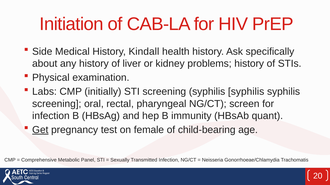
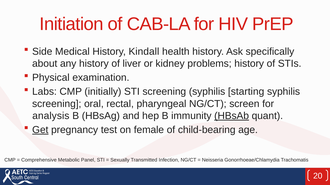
screening syphilis syphilis: syphilis -> starting
infection at (51, 116): infection -> analysis
HBsAb underline: none -> present
